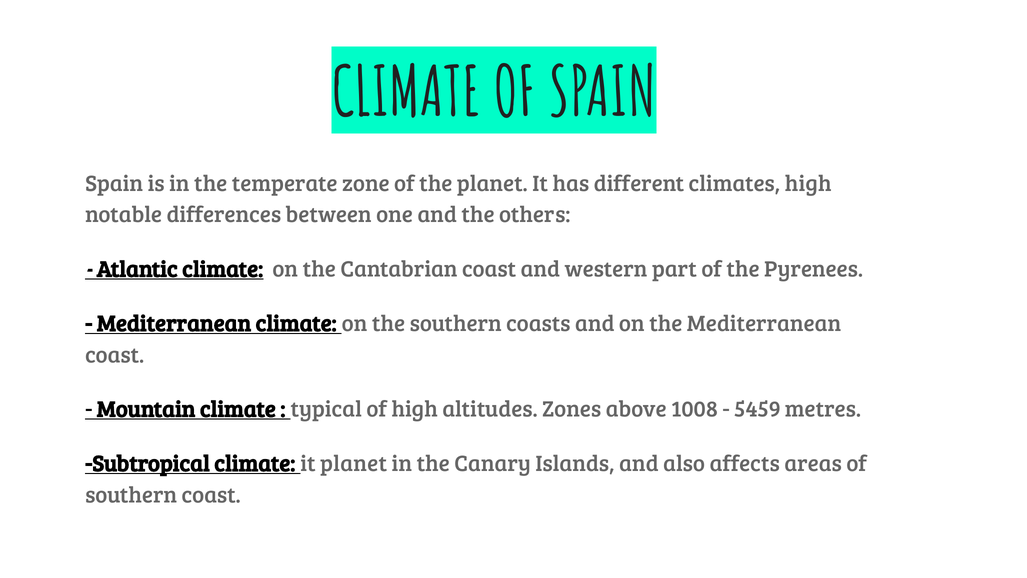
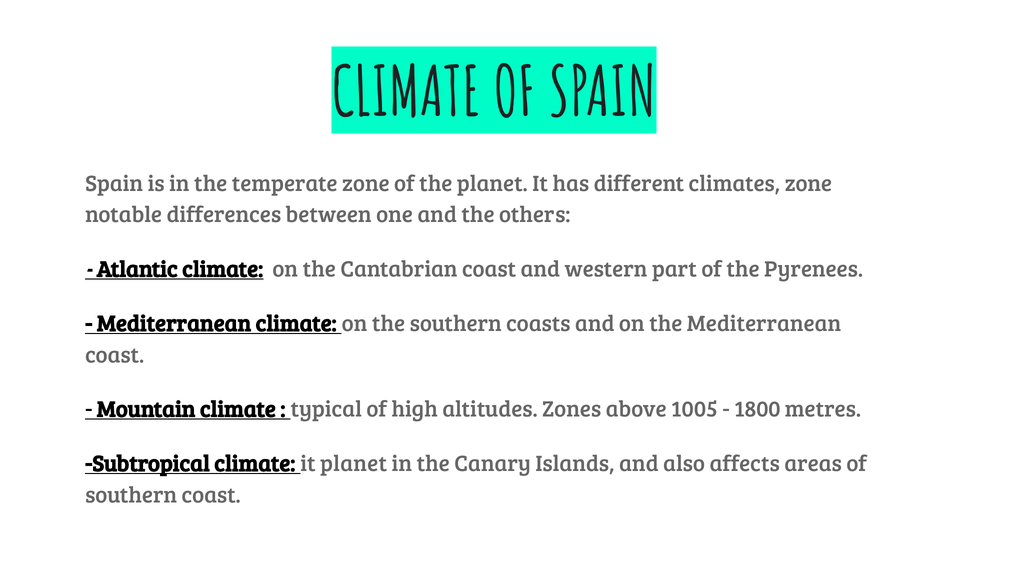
climates high: high -> zone
1008: 1008 -> 1005
5459: 5459 -> 1800
